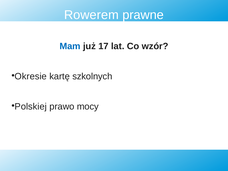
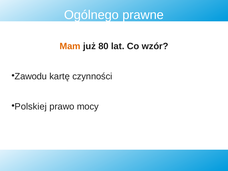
Rowerem: Rowerem -> Ogólnego
Mam colour: blue -> orange
17: 17 -> 80
Okresie: Okresie -> Zawodu
szkolnych: szkolnych -> czynności
